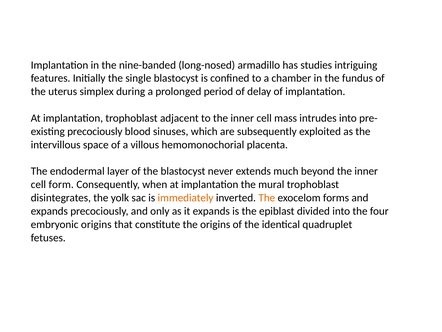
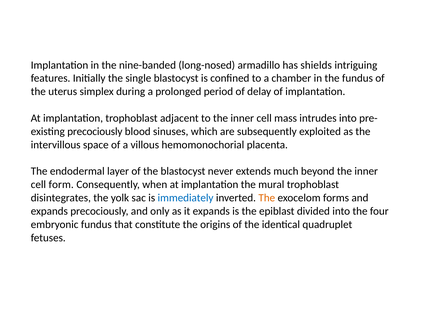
studies: studies -> shields
immediately colour: orange -> blue
embryonic origins: origins -> fundus
